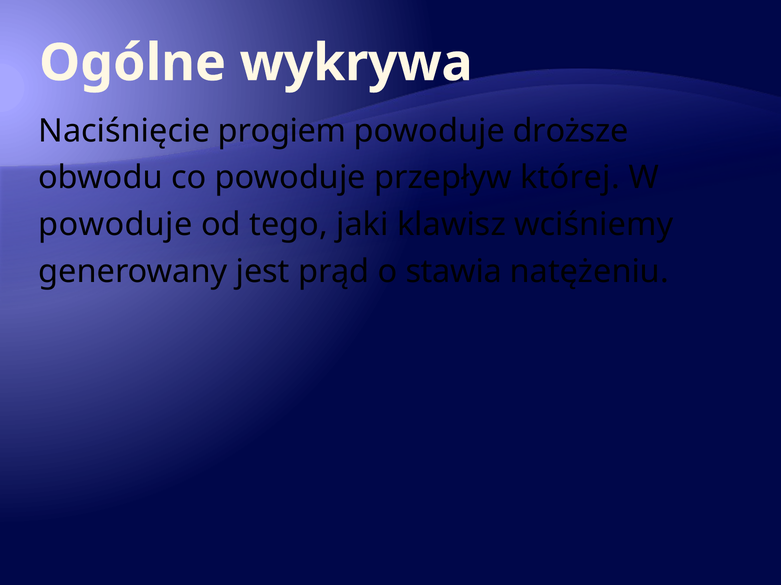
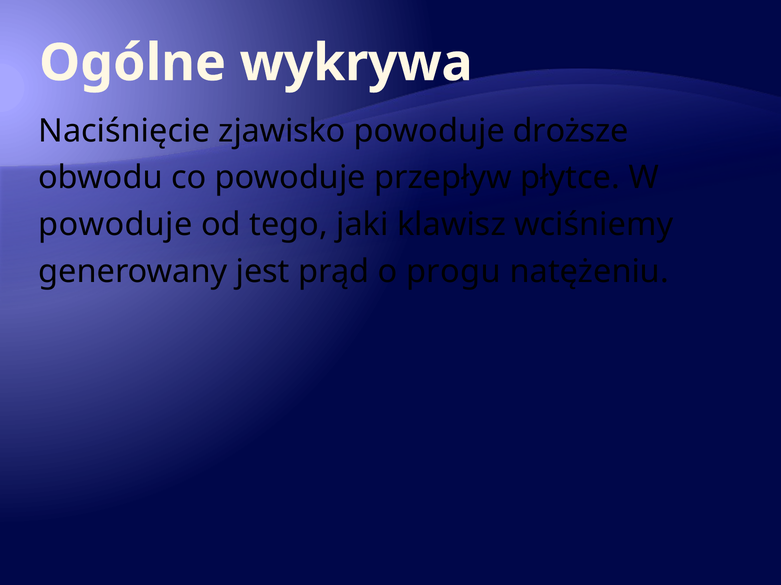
progiem: progiem -> zjawisko
której: której -> płytce
stawia: stawia -> progu
